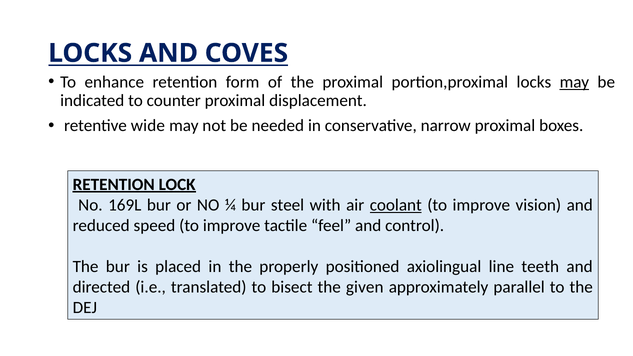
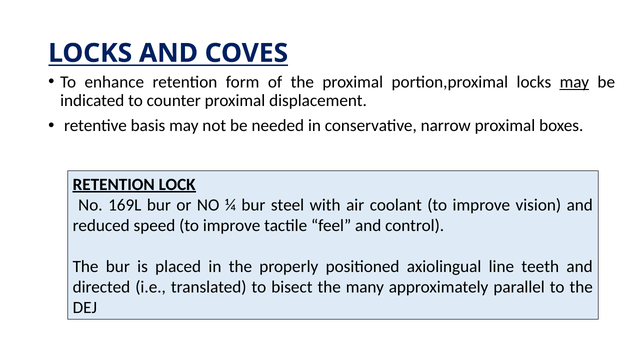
wide: wide -> basis
coolant underline: present -> none
given: given -> many
